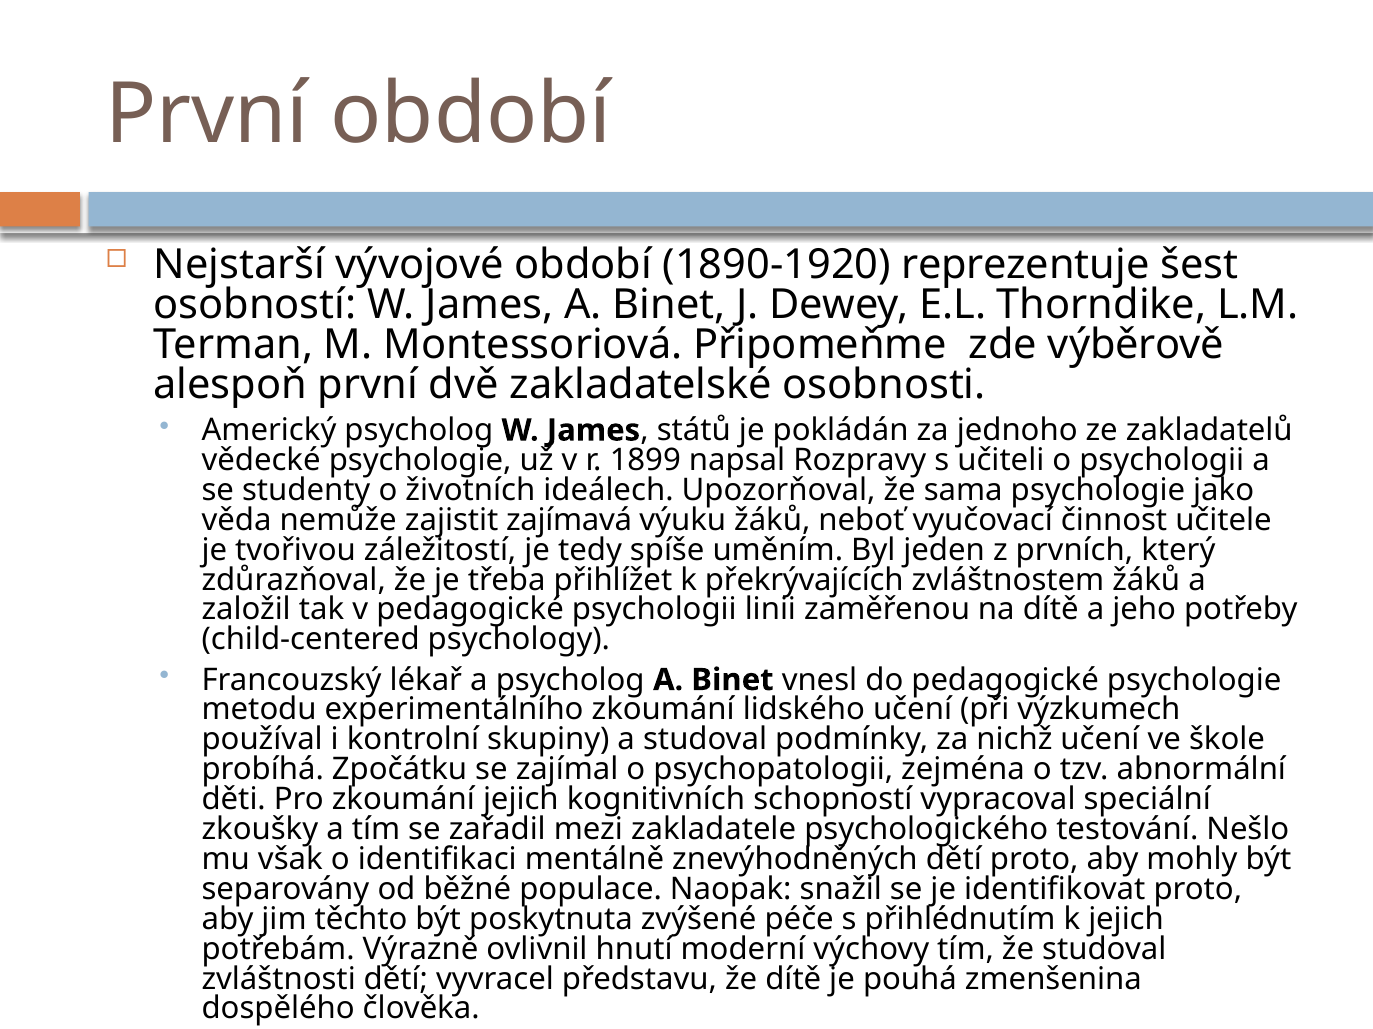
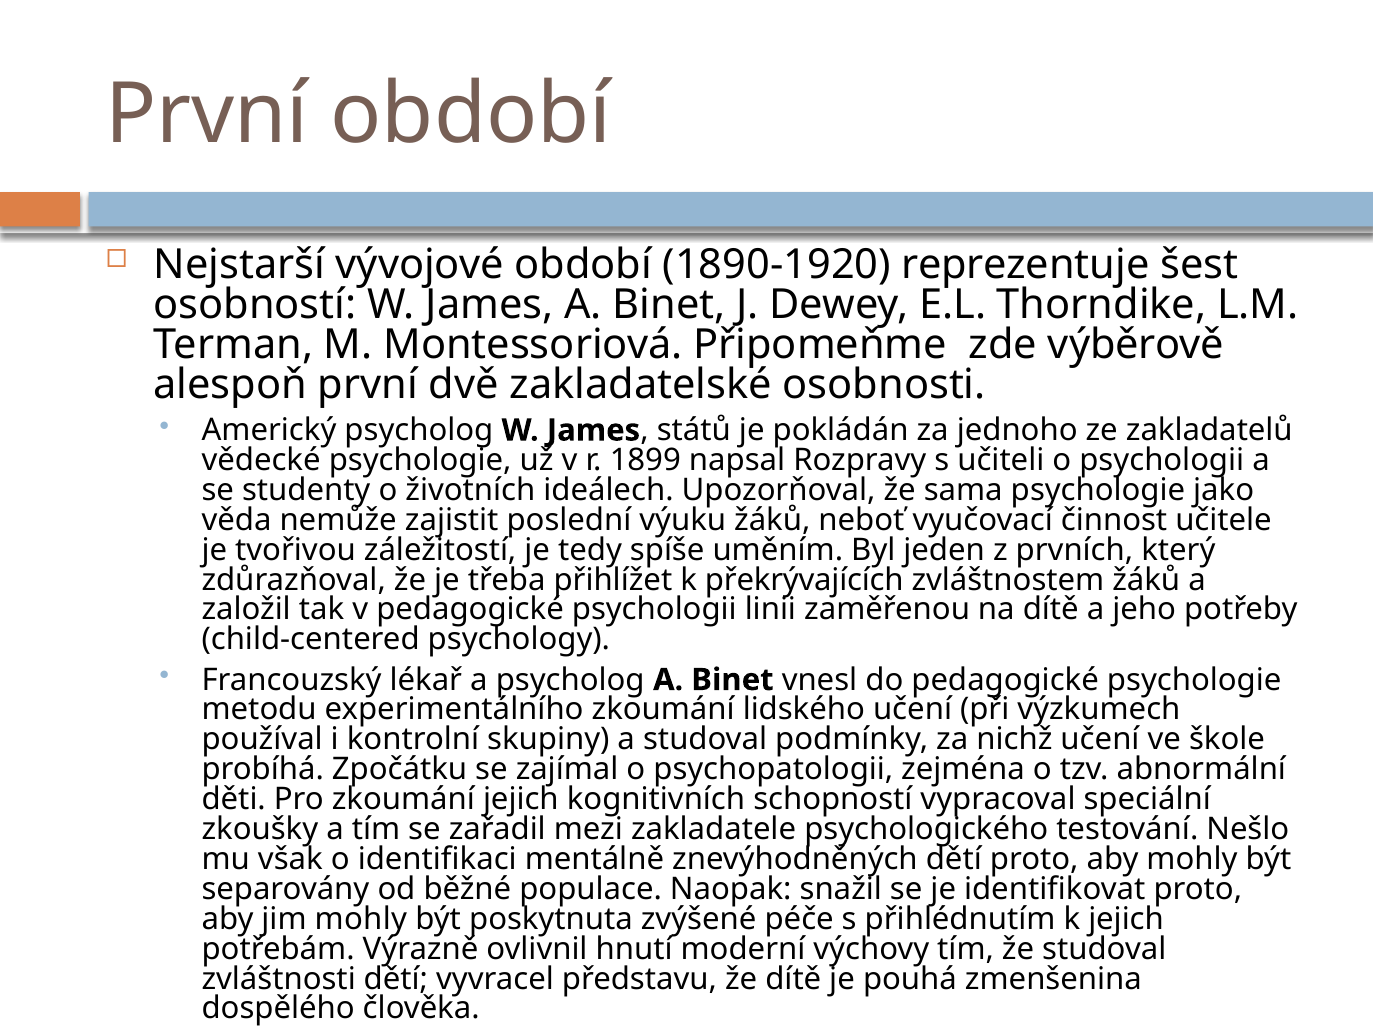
zajímavá: zajímavá -> poslední
jim těchto: těchto -> mohly
